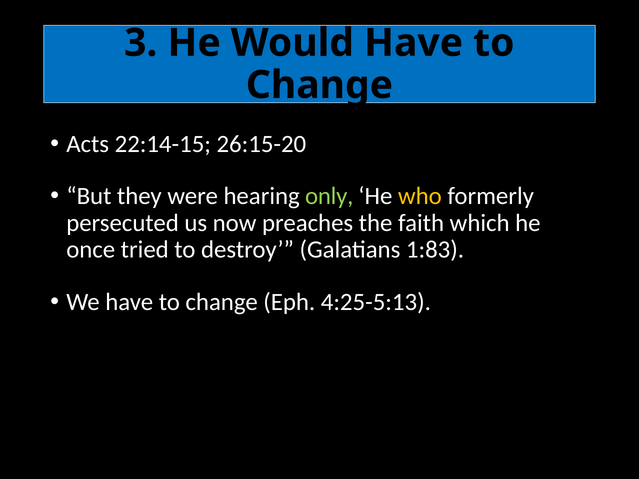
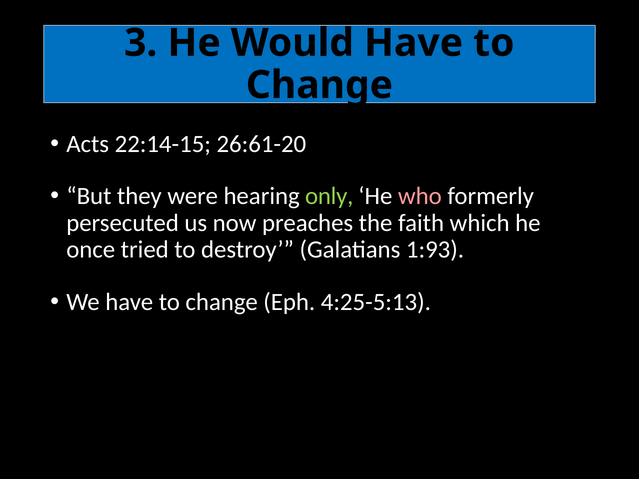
26:15-20: 26:15-20 -> 26:61-20
who colour: yellow -> pink
1:83: 1:83 -> 1:93
